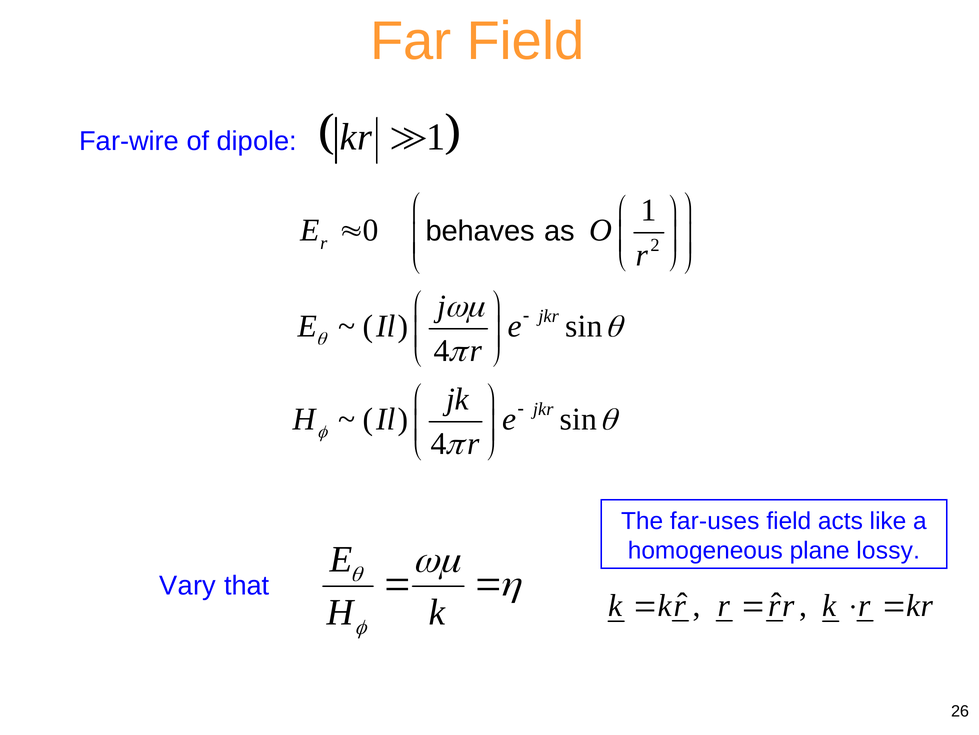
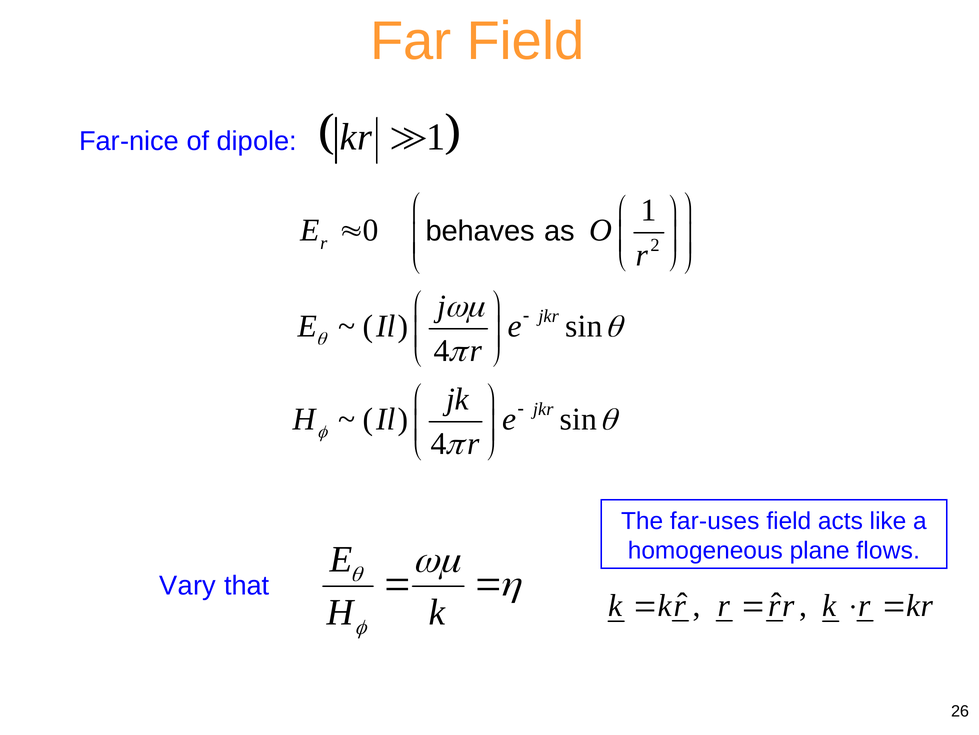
Far-wire: Far-wire -> Far-nice
lossy: lossy -> flows
